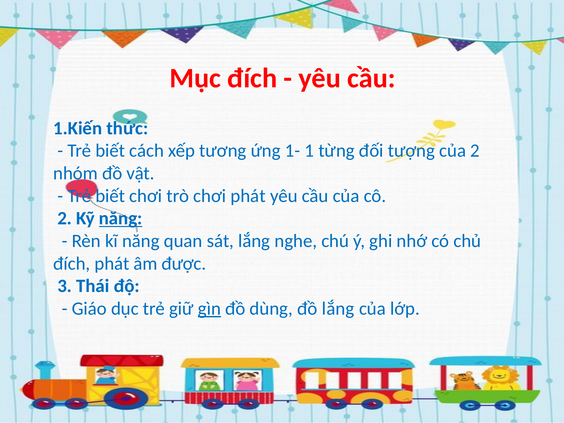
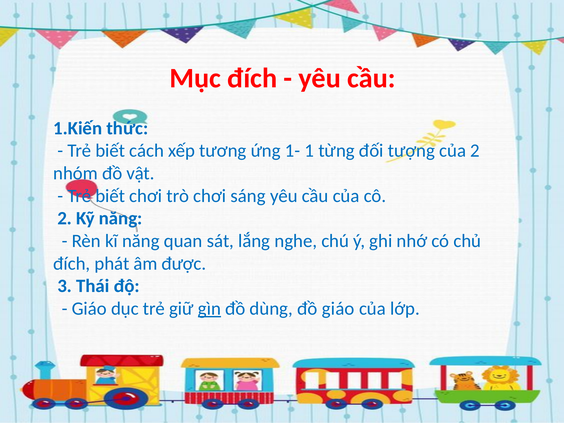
chơi phát: phát -> sáng
năng at (121, 218) underline: present -> none
đồ lắng: lắng -> giáo
